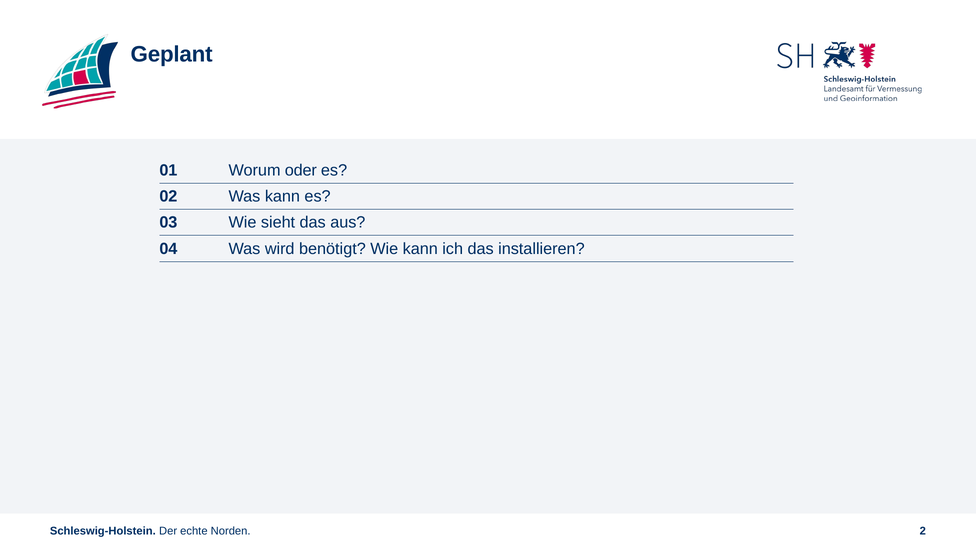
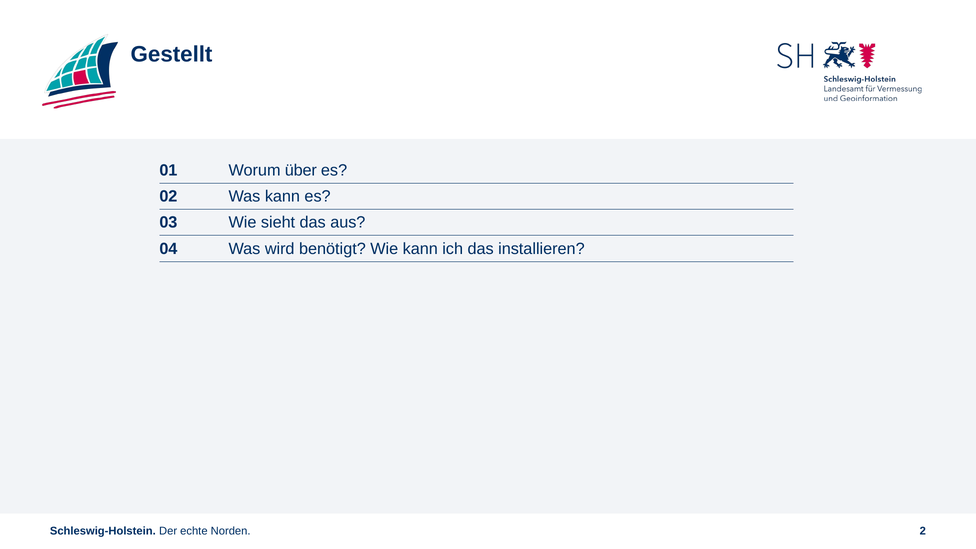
Geplant: Geplant -> Gestellt
oder: oder -> über
